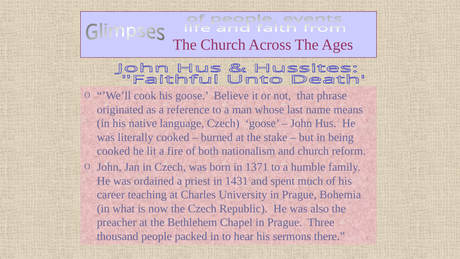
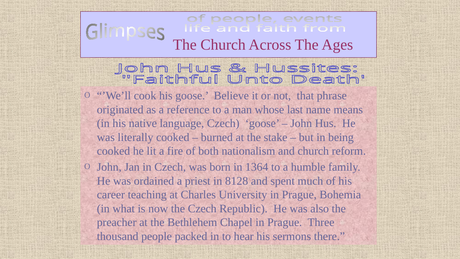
1371: 1371 -> 1364
1431: 1431 -> 8128
